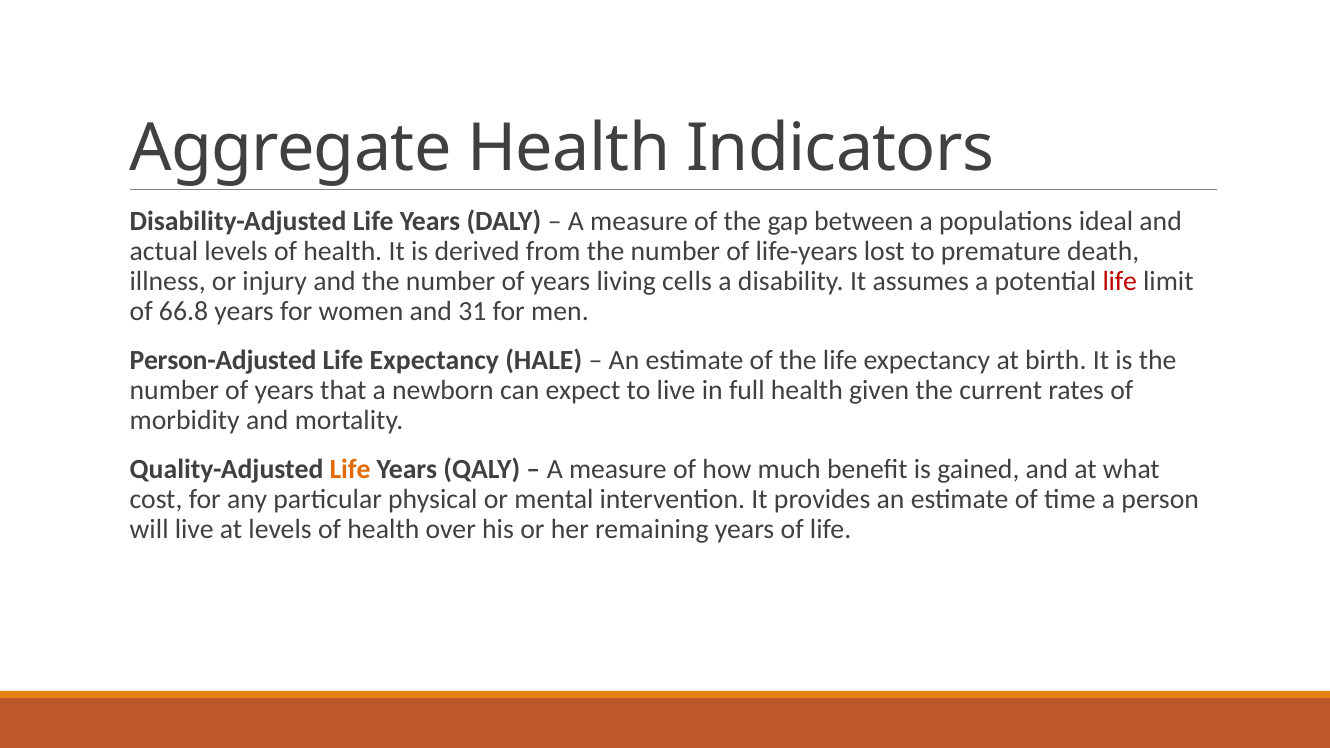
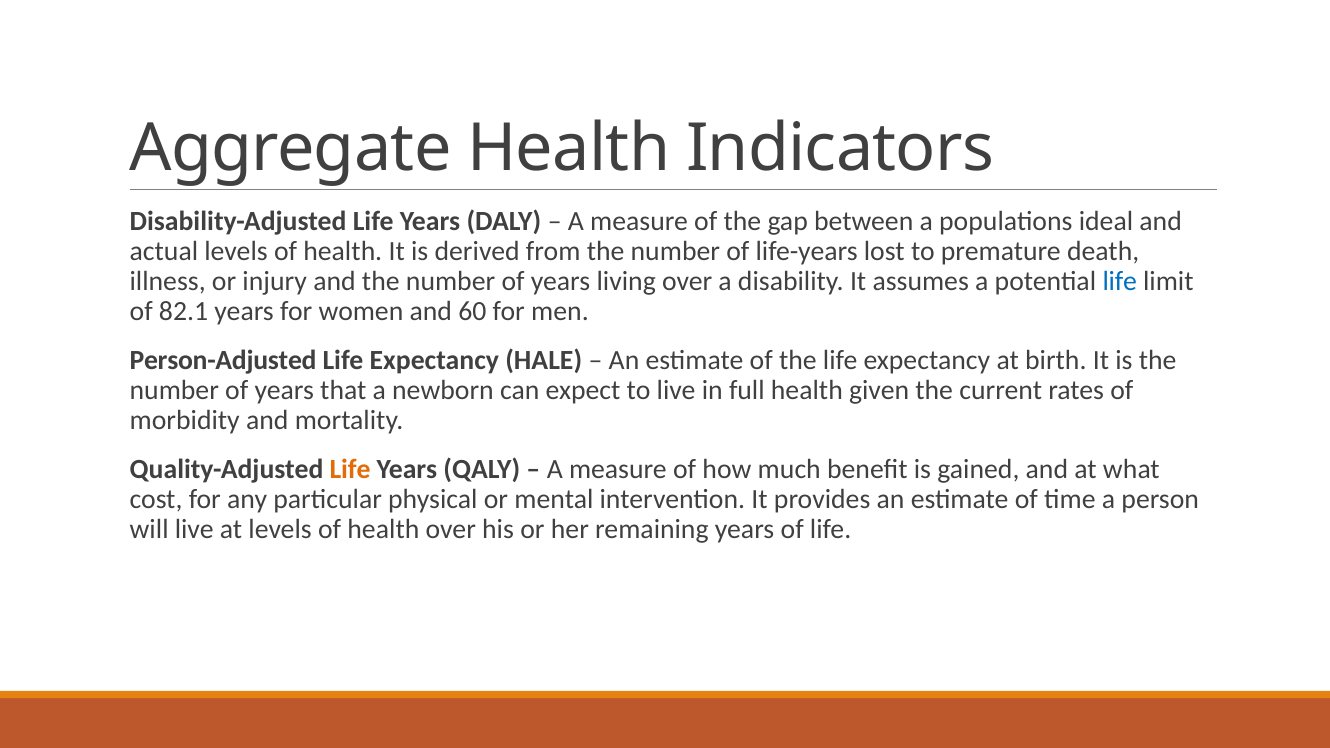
living cells: cells -> over
life at (1120, 281) colour: red -> blue
66.8: 66.8 -> 82.1
31: 31 -> 60
